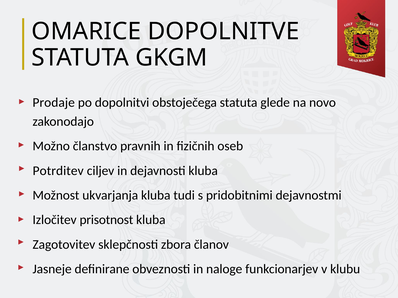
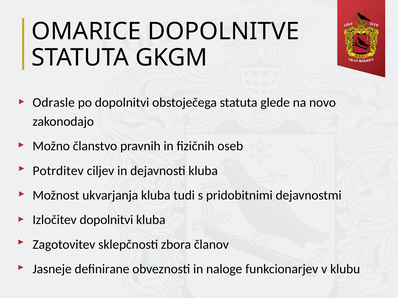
Prodaje: Prodaje -> Odrasle
Izločitev prisotnost: prisotnost -> dopolnitvi
